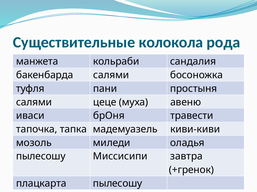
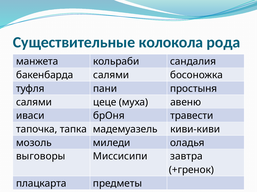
пылесошу at (41, 157): пылесошу -> выговоры
плацкарта пылесошу: пылесошу -> предметы
